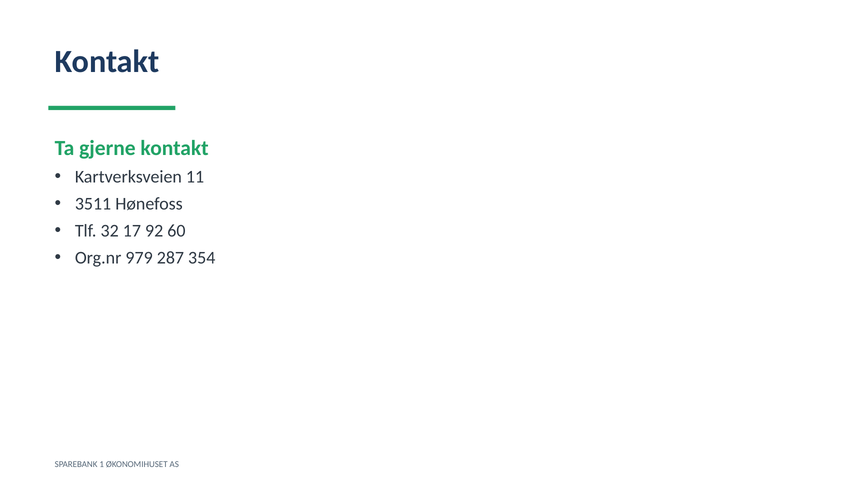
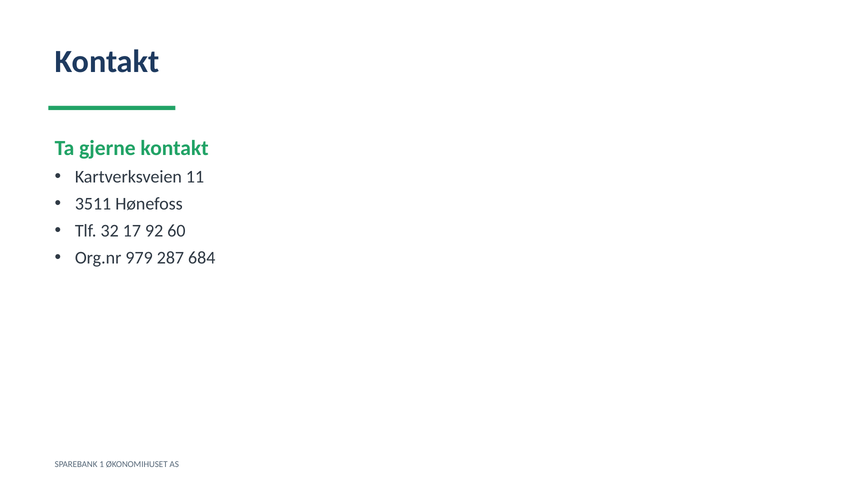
354: 354 -> 684
